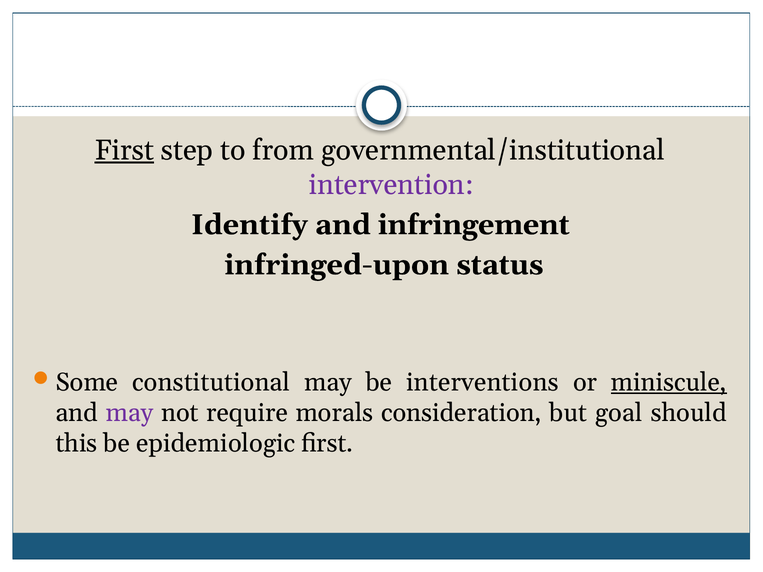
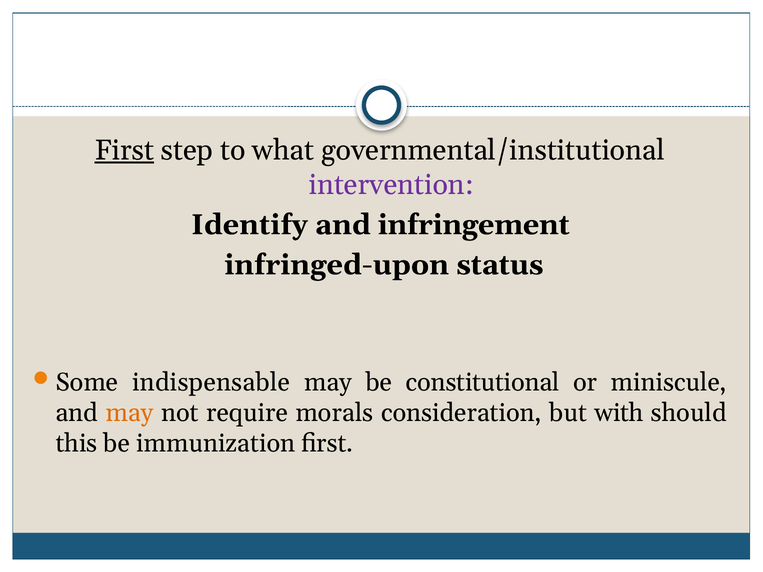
from: from -> what
constitutional: constitutional -> indispensable
interventions: interventions -> constitutional
miniscule underline: present -> none
may at (130, 413) colour: purple -> orange
goal: goal -> with
epidemiologic: epidemiologic -> immunization
